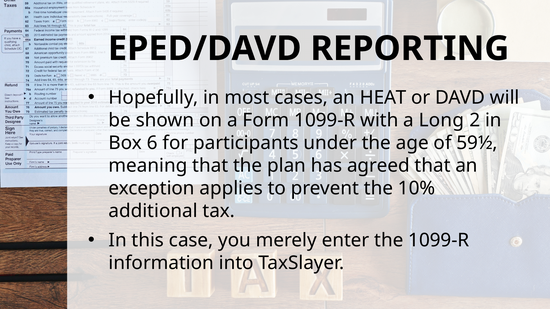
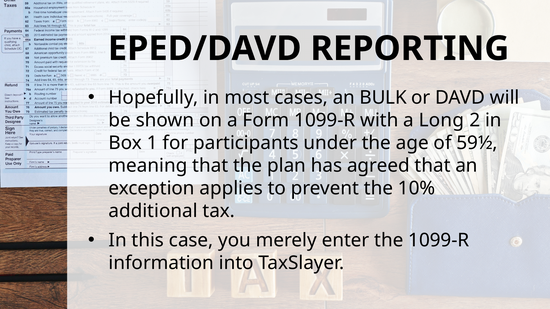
HEAT: HEAT -> BULK
6: 6 -> 1
